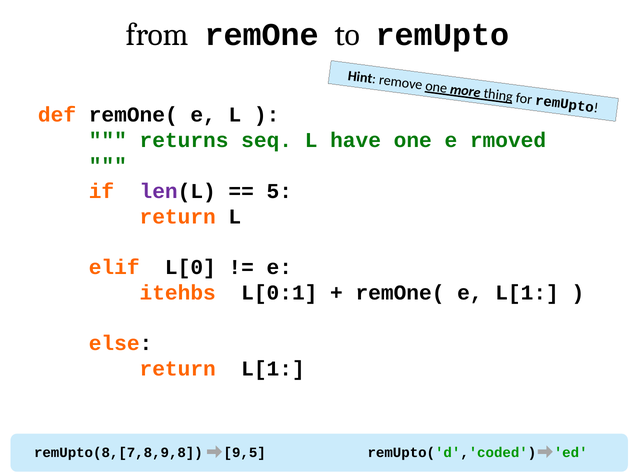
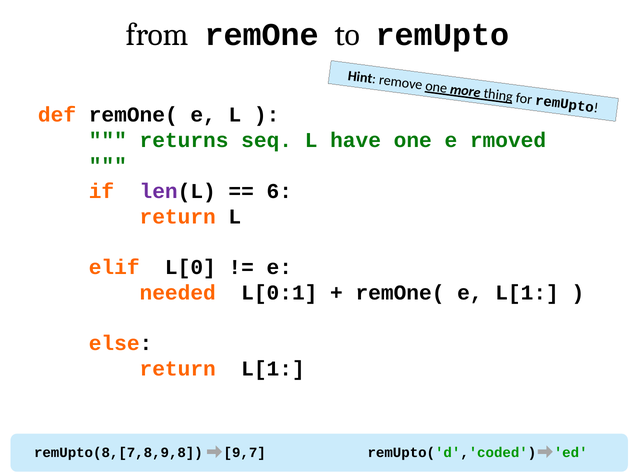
5: 5 -> 6
itehbs: itehbs -> needed
9,5: 9,5 -> 9,7
